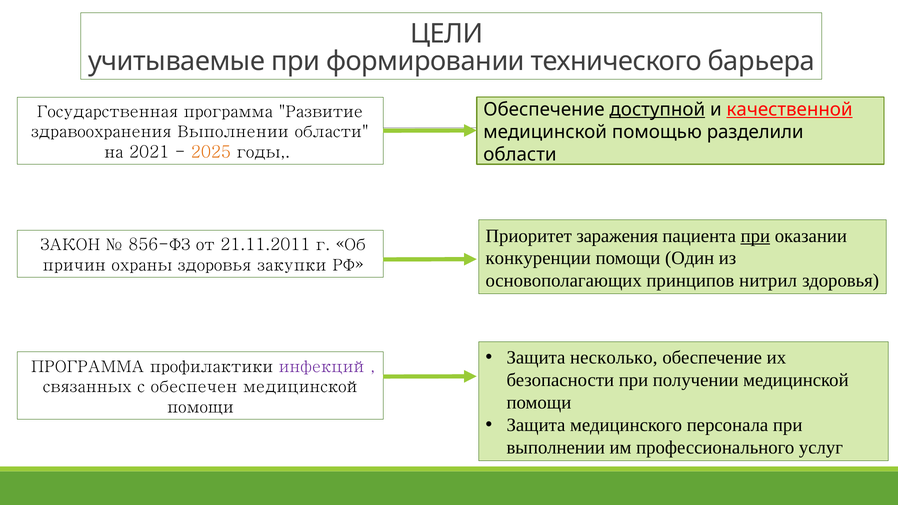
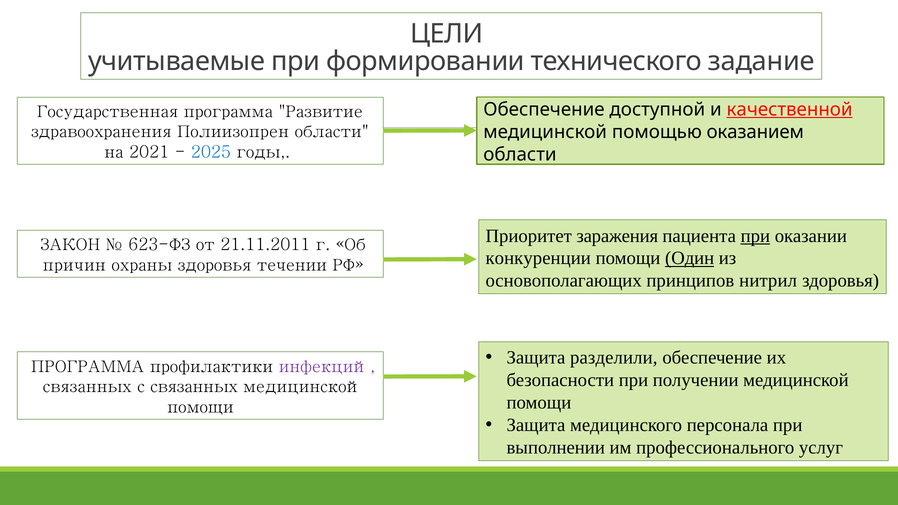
барьера: барьера -> задание
доступной underline: present -> none
здравоохранения Выполнении: Выполнении -> Полиизопрен
разделили: разделили -> оказанием
2025 colour: orange -> blue
856-ФЗ: 856-ФЗ -> 623-ФЗ
Один underline: none -> present
закупки: закупки -> течении
несколько: несколько -> разделили
с обеспечен: обеспечен -> связанных
